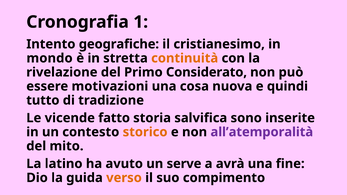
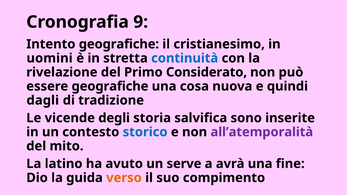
1: 1 -> 9
mondo: mondo -> uomini
continuità colour: orange -> blue
essere motivazioni: motivazioni -> geografiche
tutto: tutto -> dagli
fatto: fatto -> degli
storico colour: orange -> blue
